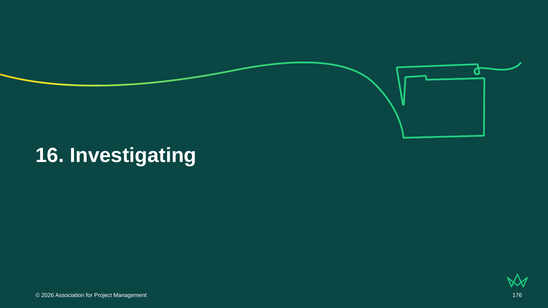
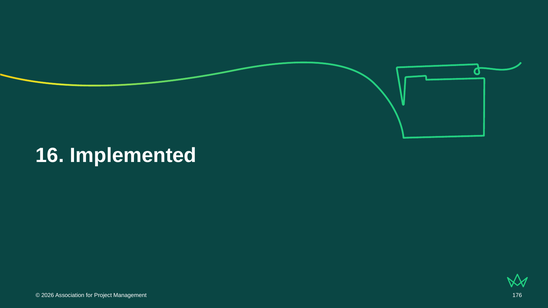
Investigating: Investigating -> Implemented
